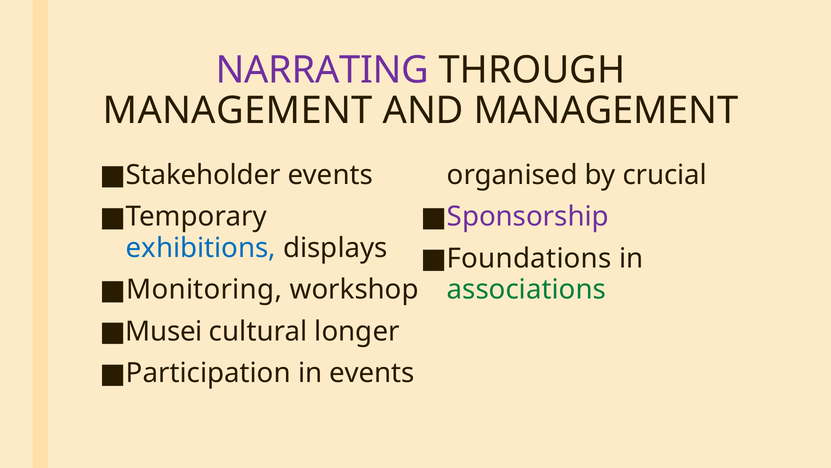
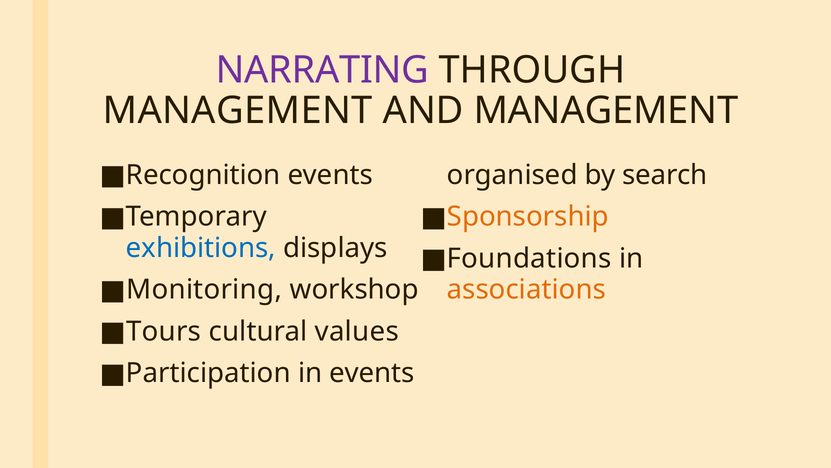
Stakeholder: Stakeholder -> Recognition
crucial: crucial -> search
Sponsorship colour: purple -> orange
associations colour: green -> orange
Musei: Musei -> Tours
longer: longer -> values
